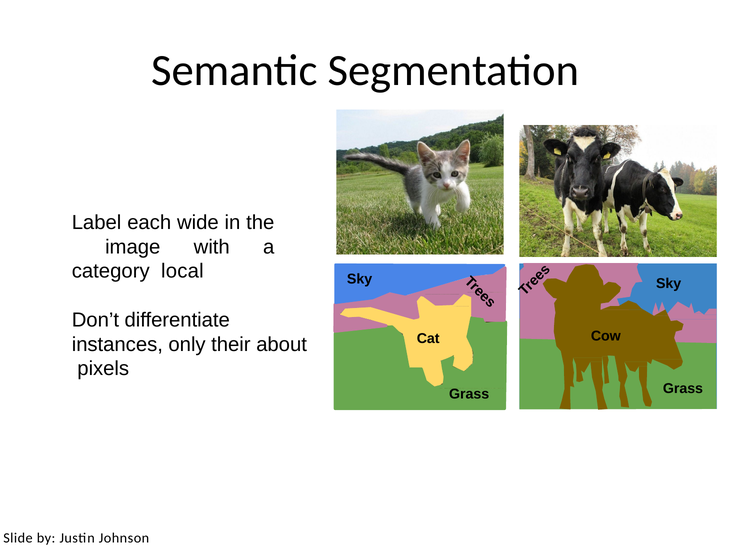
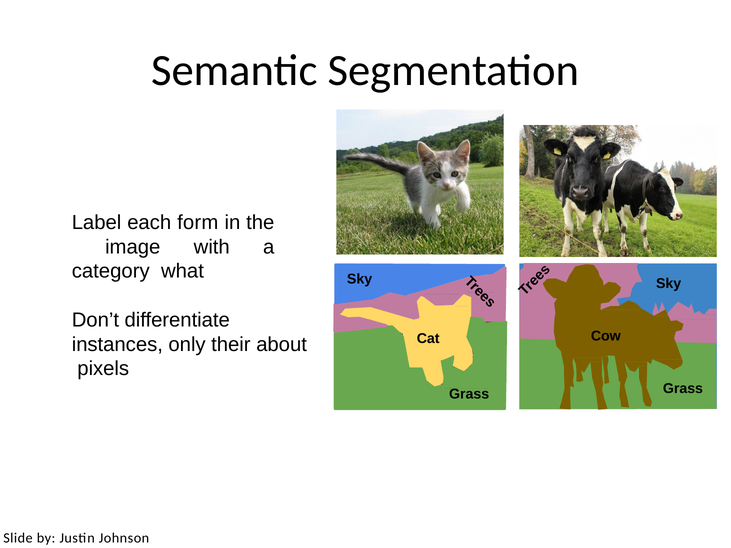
wide: wide -> form
local: local -> what
